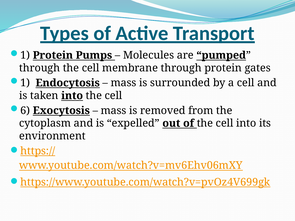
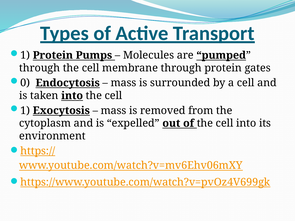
1 at (25, 83): 1 -> 0
6 at (25, 111): 6 -> 1
